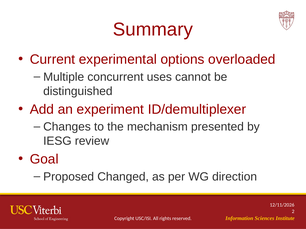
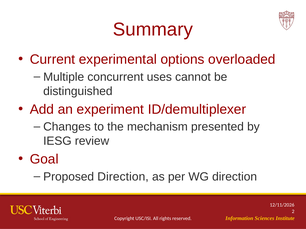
Proposed Changed: Changed -> Direction
